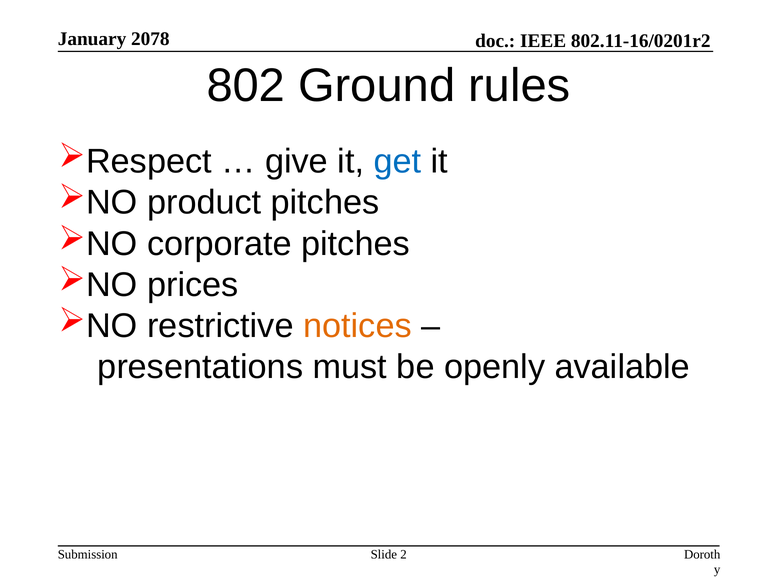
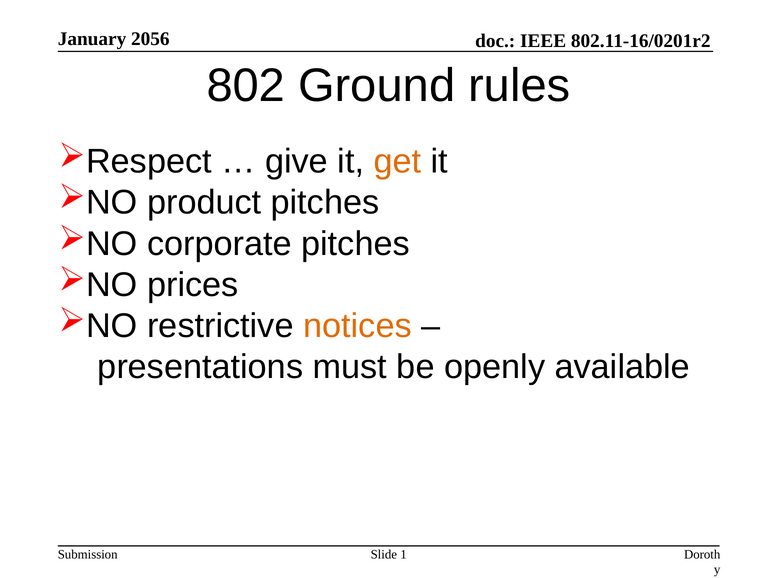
2078: 2078 -> 2056
get colour: blue -> orange
2: 2 -> 1
